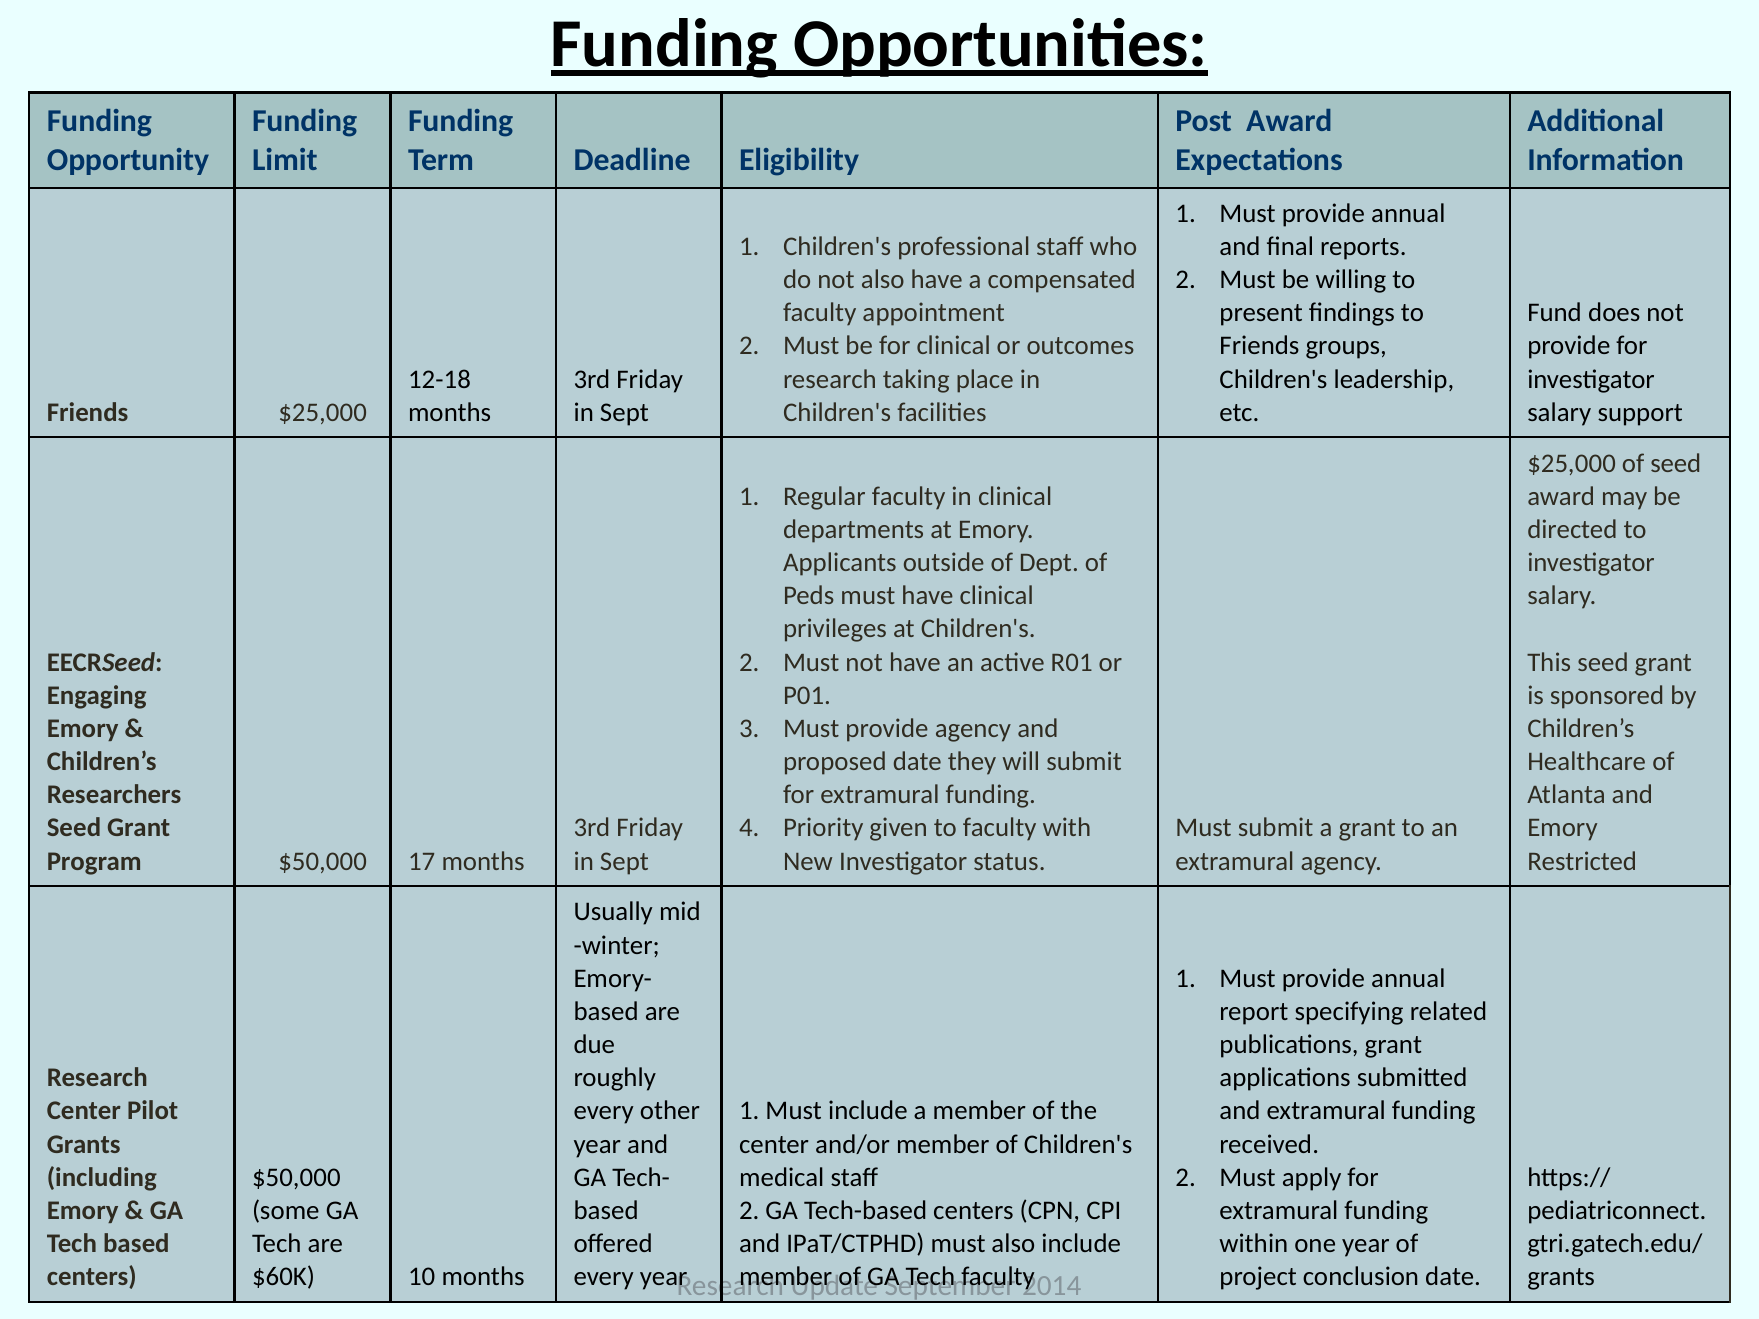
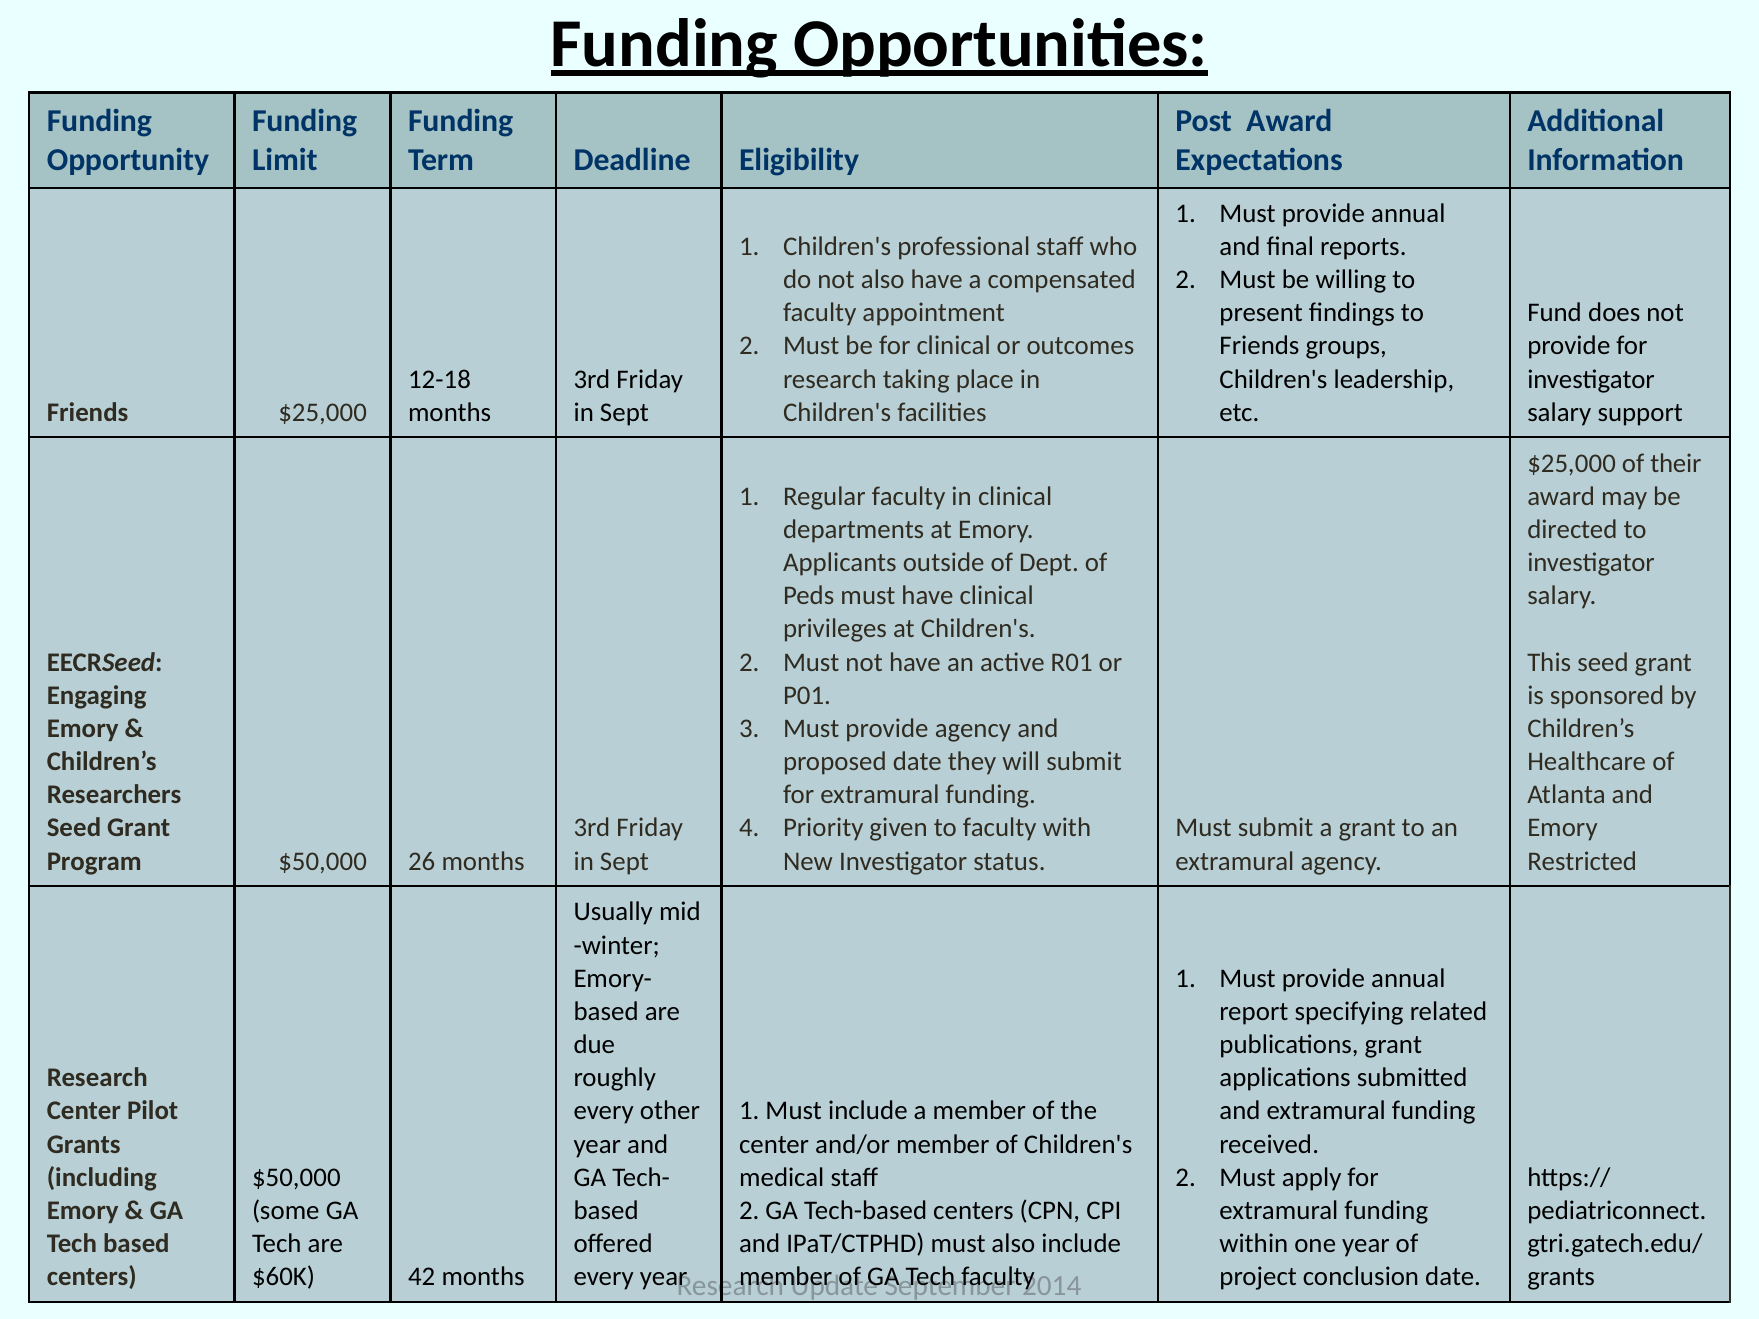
of seed: seed -> their
17: 17 -> 26
10: 10 -> 42
